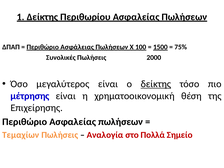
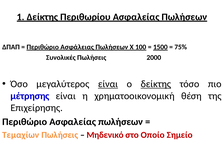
είναι at (108, 84) underline: none -> present
Αναλογία: Αναλογία -> Μηδενικό
Πολλά: Πολλά -> Οποίο
